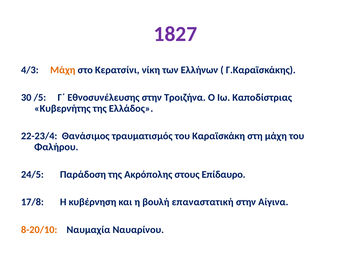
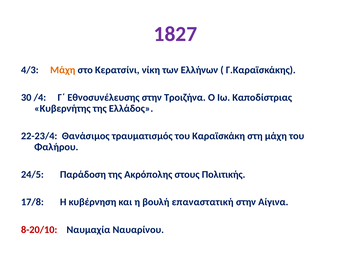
/5: /5 -> /4
Επίδαυρο: Επίδαυρο -> Πολιτικής
8-20/10 colour: orange -> red
